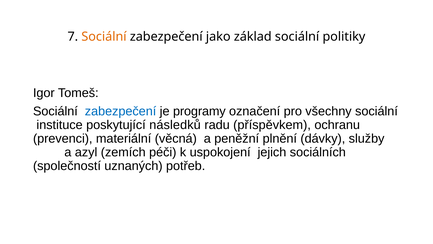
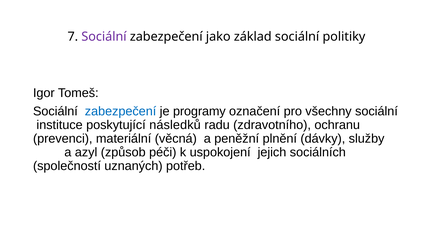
Sociální at (104, 36) colour: orange -> purple
příspěvkem: příspěvkem -> zdravotního
zemích: zemích -> způsob
